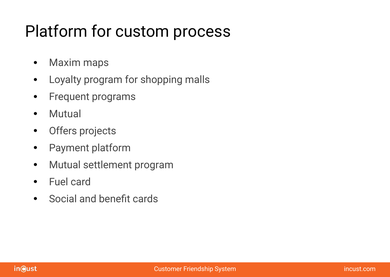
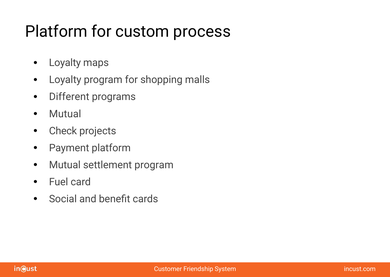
Maxim at (65, 63): Maxim -> Loyalty
Frequent: Frequent -> Different
Offers: Offers -> Check
